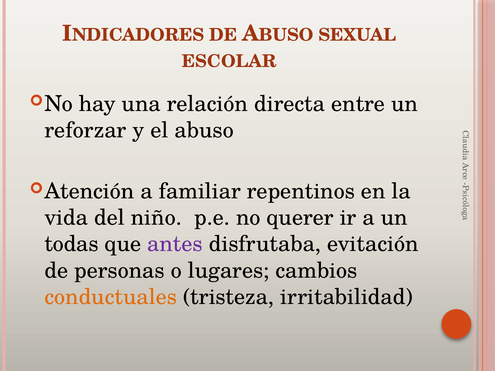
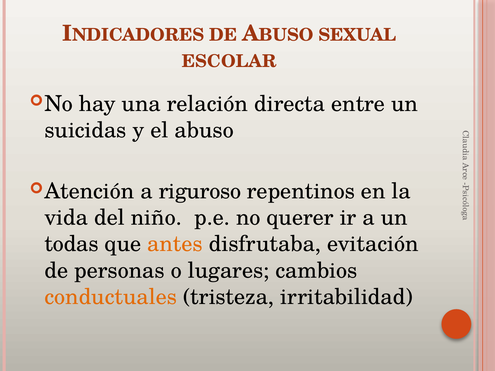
reforzar: reforzar -> suicidas
familiar: familiar -> riguroso
antes colour: purple -> orange
